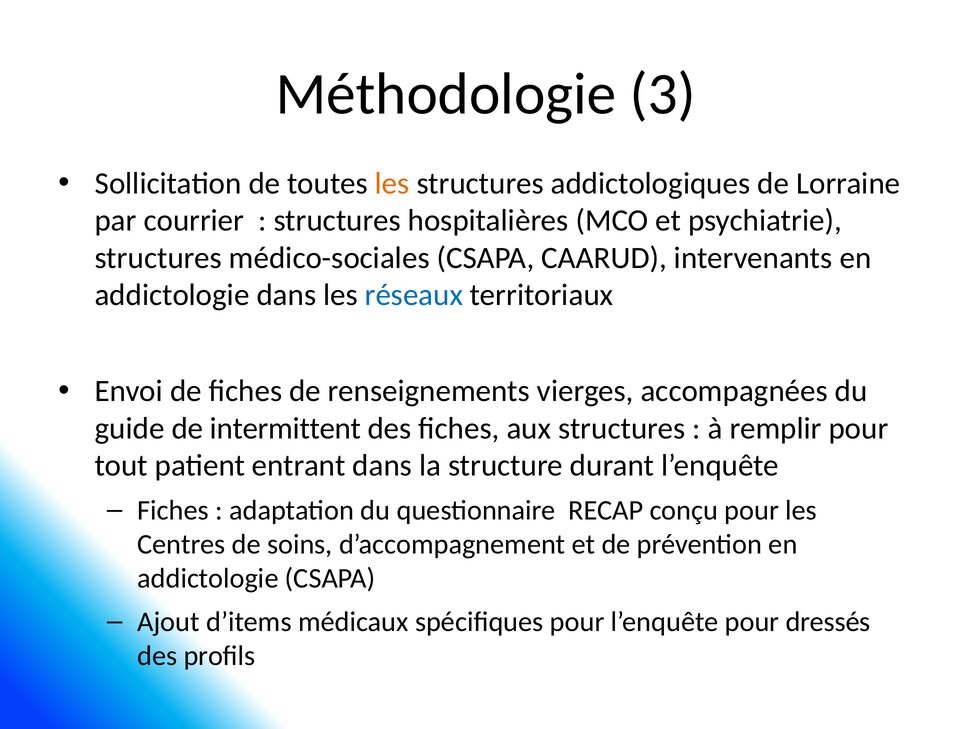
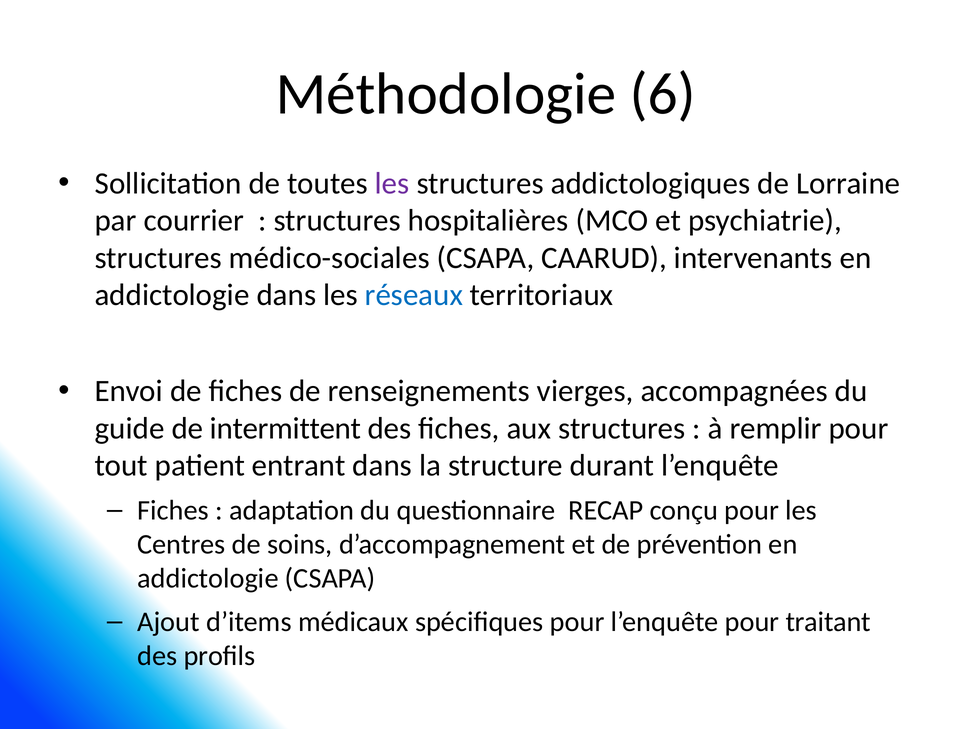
3: 3 -> 6
les at (392, 183) colour: orange -> purple
dressés: dressés -> traitant
